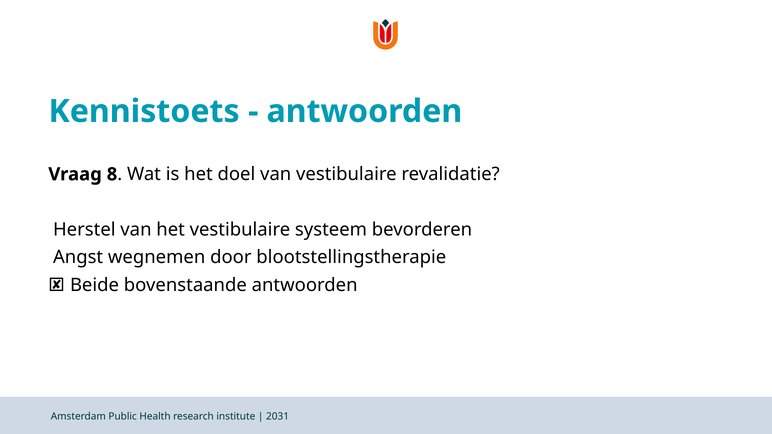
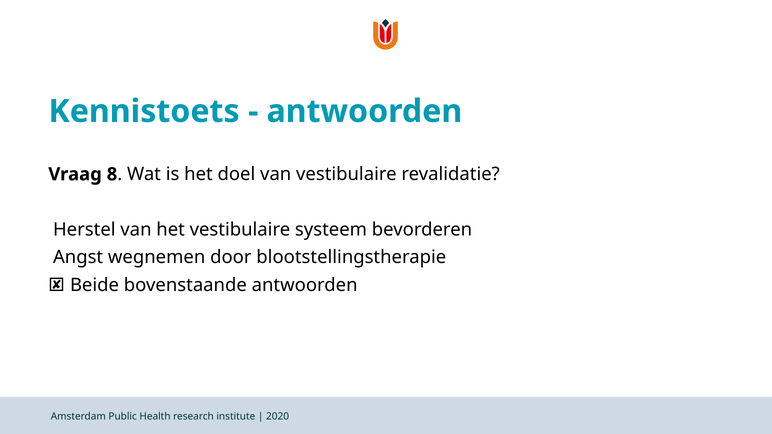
2031: 2031 -> 2020
